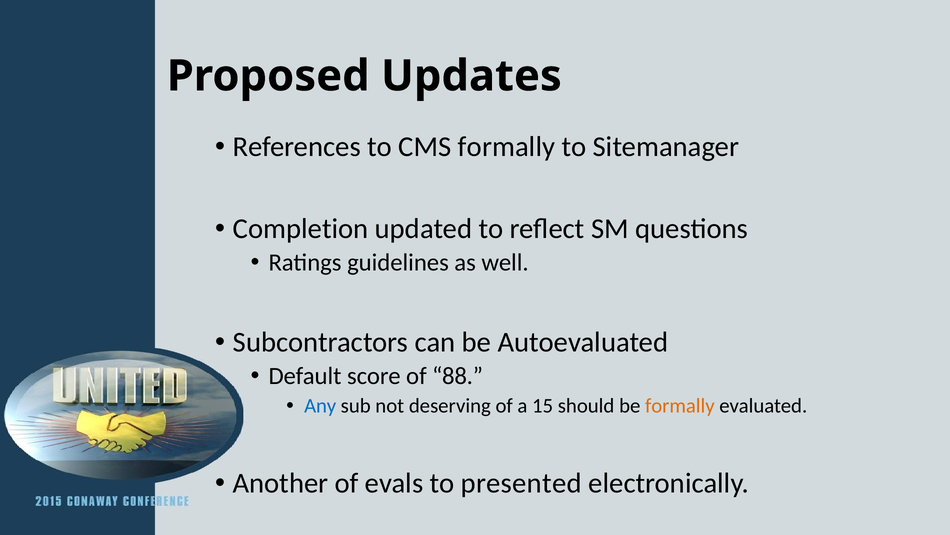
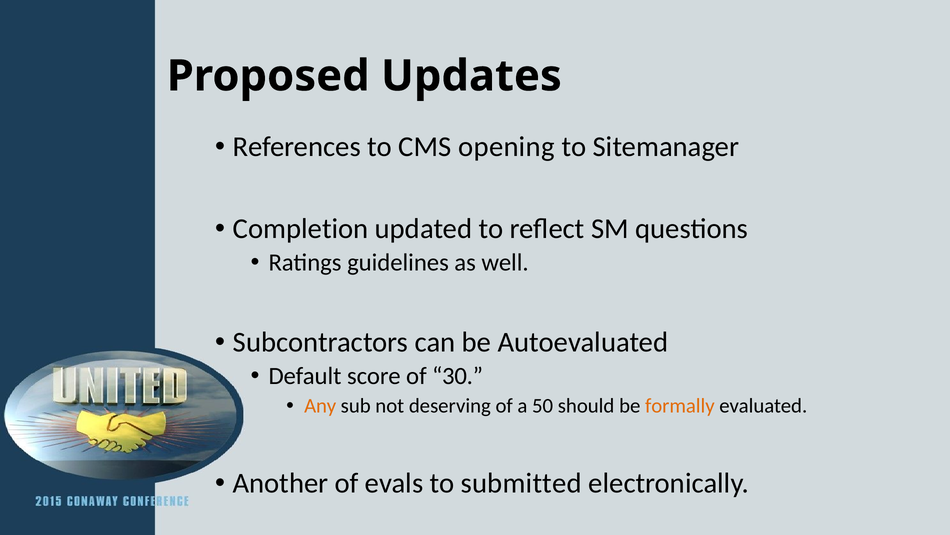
CMS formally: formally -> opening
88: 88 -> 30
Any colour: blue -> orange
15: 15 -> 50
presented: presented -> submitted
